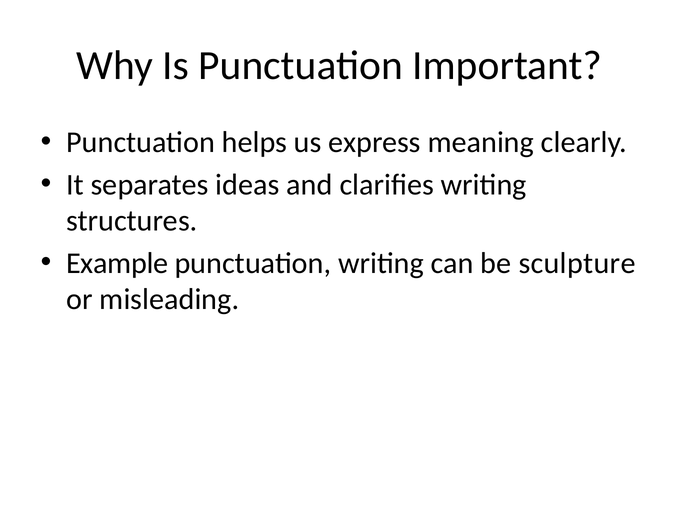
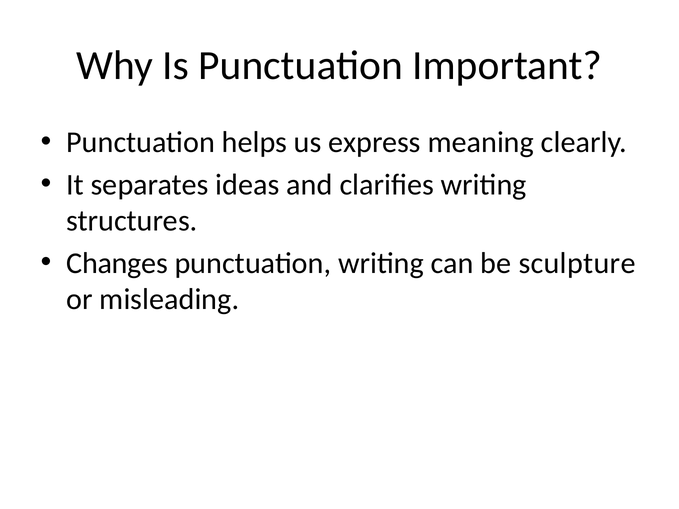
Example: Example -> Changes
